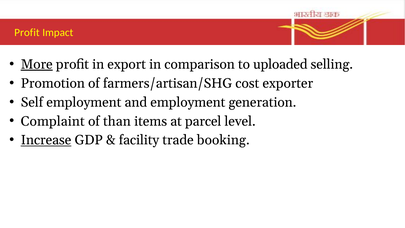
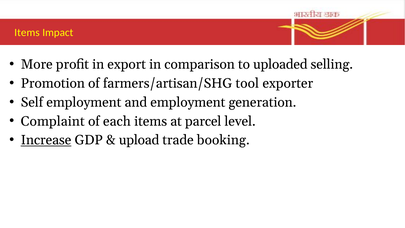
Profit at (27, 33): Profit -> Items
More underline: present -> none
cost: cost -> tool
than: than -> each
facility: facility -> upload
